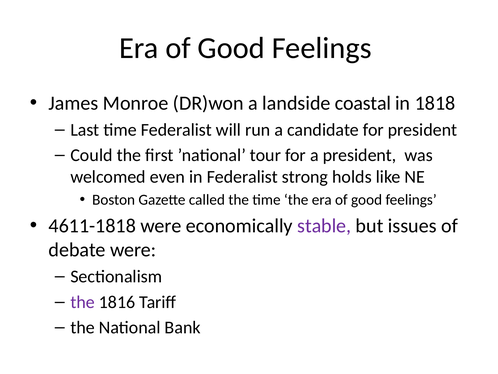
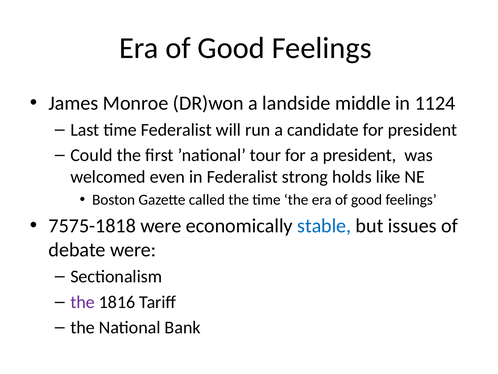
coastal: coastal -> middle
1818: 1818 -> 1124
4611-1818: 4611-1818 -> 7575-1818
stable colour: purple -> blue
